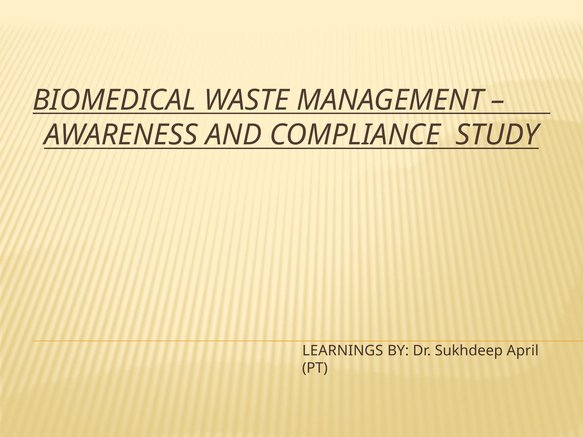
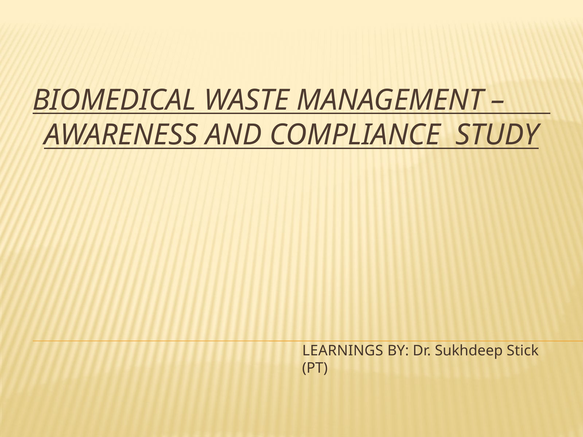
April: April -> Stick
